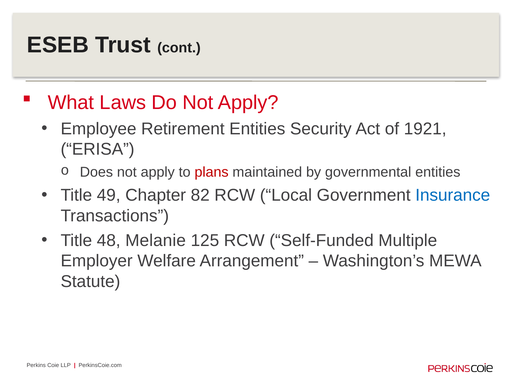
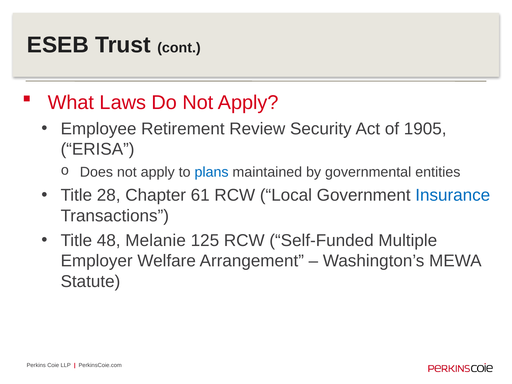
Retirement Entities: Entities -> Review
1921: 1921 -> 1905
plans colour: red -> blue
49: 49 -> 28
82: 82 -> 61
